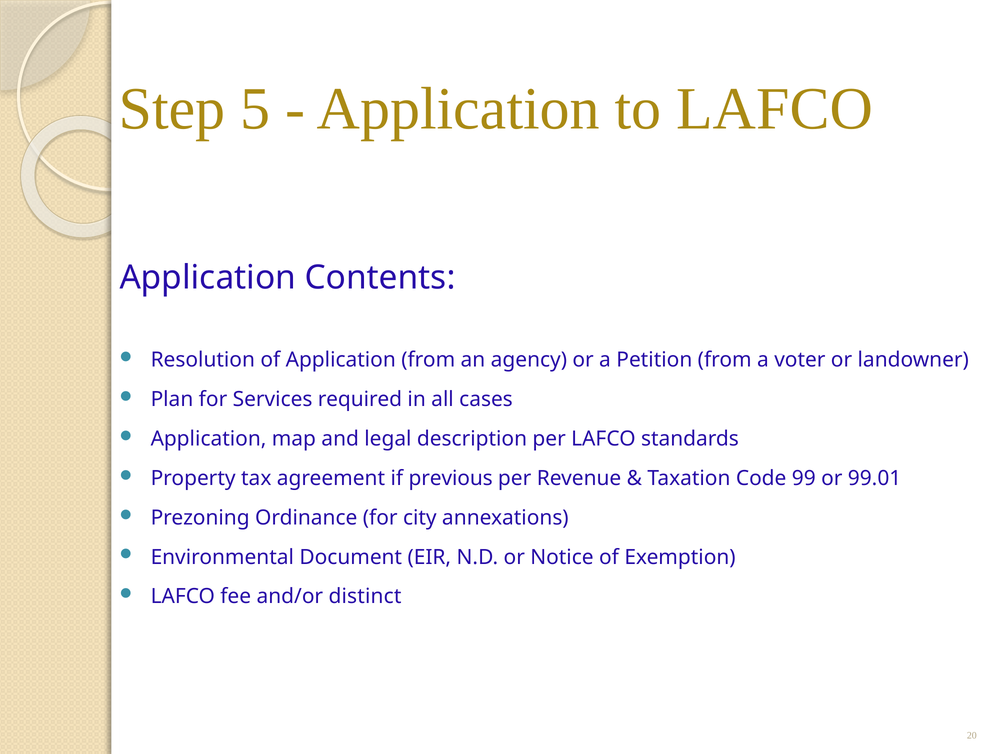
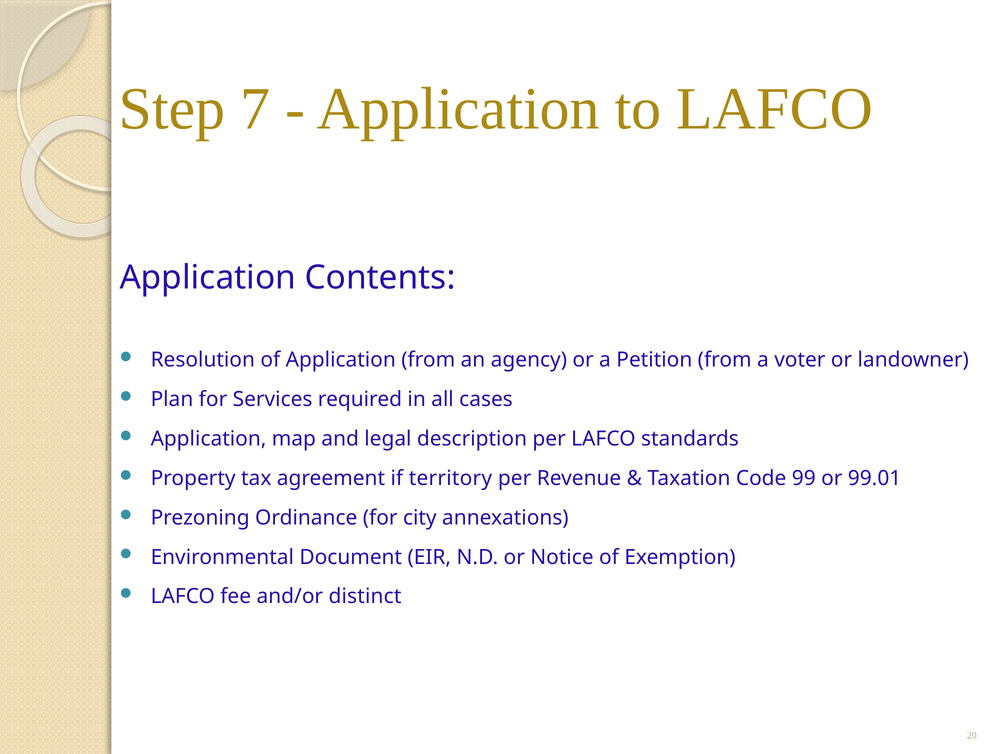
5: 5 -> 7
previous: previous -> territory
